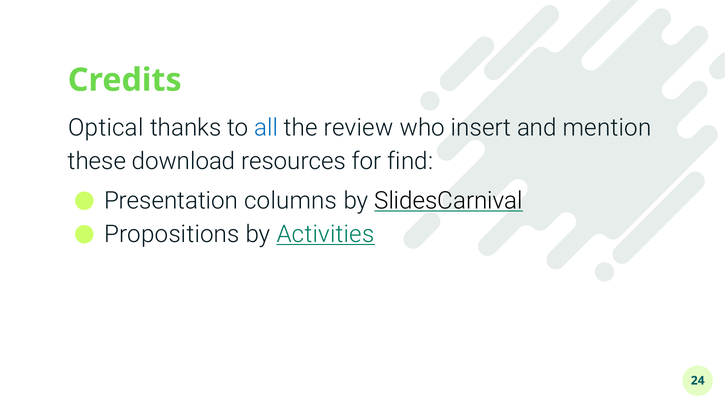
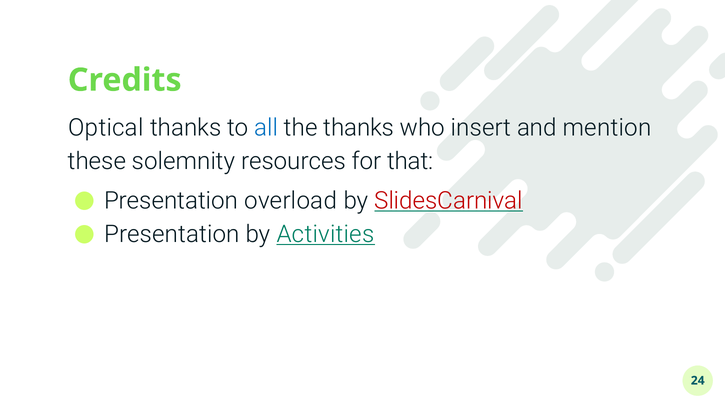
the review: review -> thanks
download: download -> solemnity
find: find -> that
columns: columns -> overload
SlidesCarnival colour: black -> red
Propositions at (172, 234): Propositions -> Presentation
